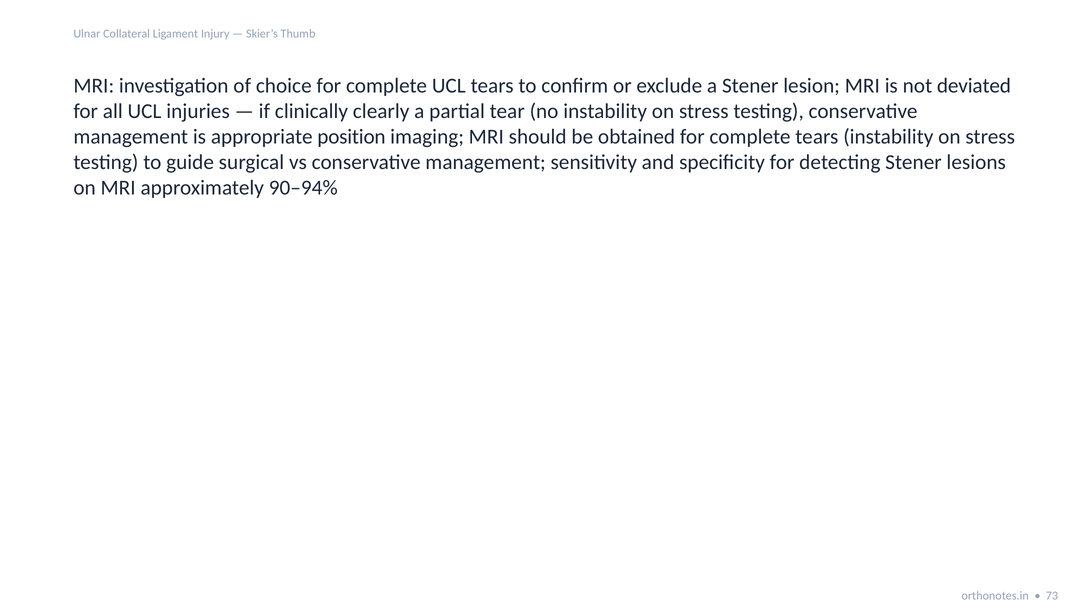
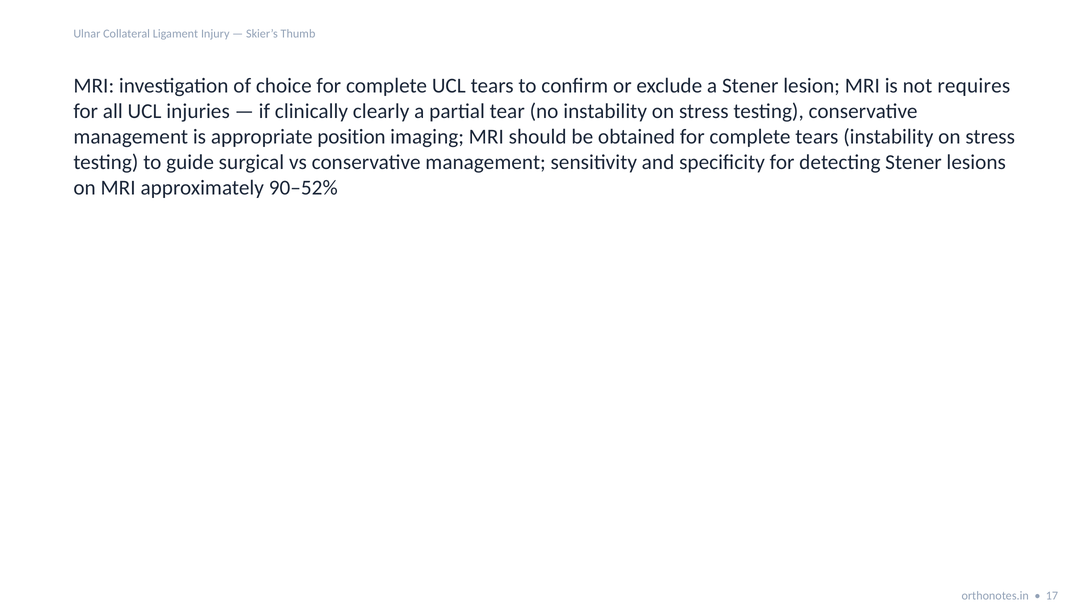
deviated: deviated -> requires
90–94%: 90–94% -> 90–52%
73: 73 -> 17
